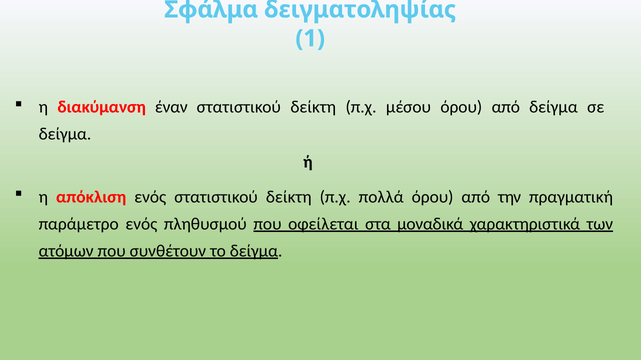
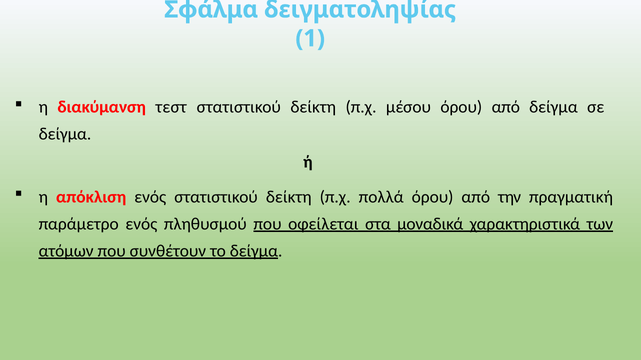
έναν: έναν -> τεστ
